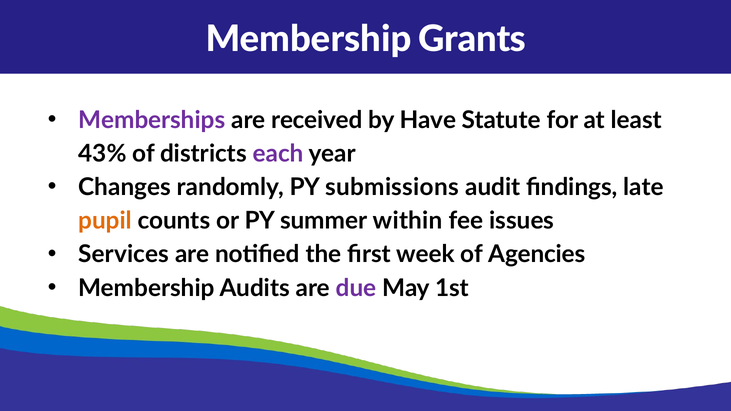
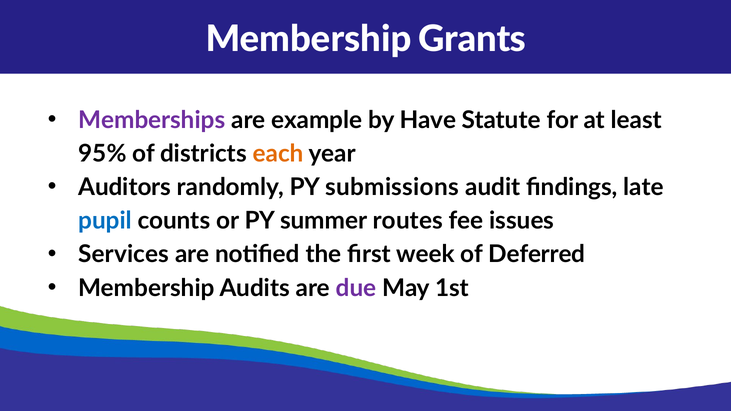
received: received -> example
43%: 43% -> 95%
each colour: purple -> orange
Changes: Changes -> Auditors
pupil colour: orange -> blue
within: within -> routes
Agencies: Agencies -> Deferred
